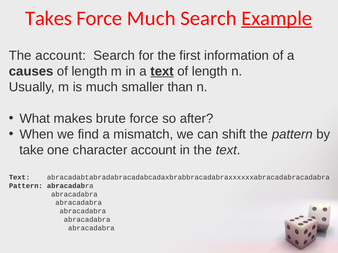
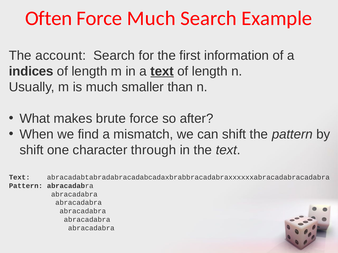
Takes: Takes -> Often
Example underline: present -> none
causes: causes -> indices
take at (32, 150): take -> shift
character account: account -> through
